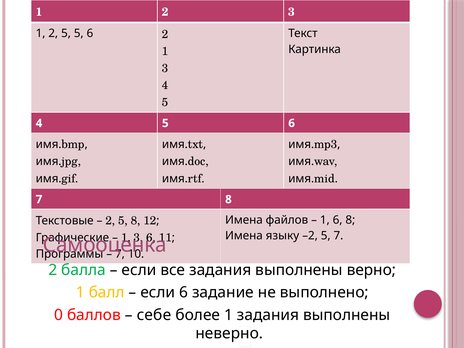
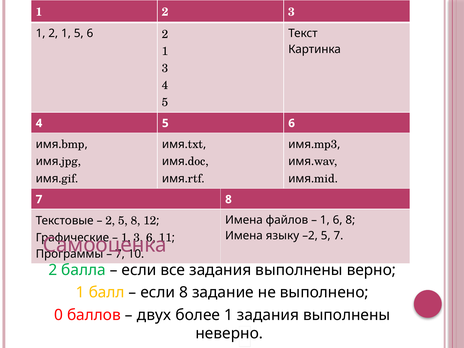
1 2 5: 5 -> 1
если 6: 6 -> 8
себе: себе -> двух
